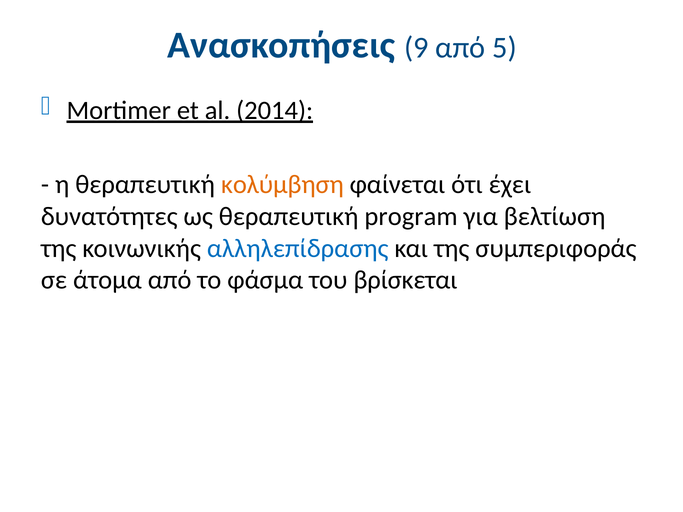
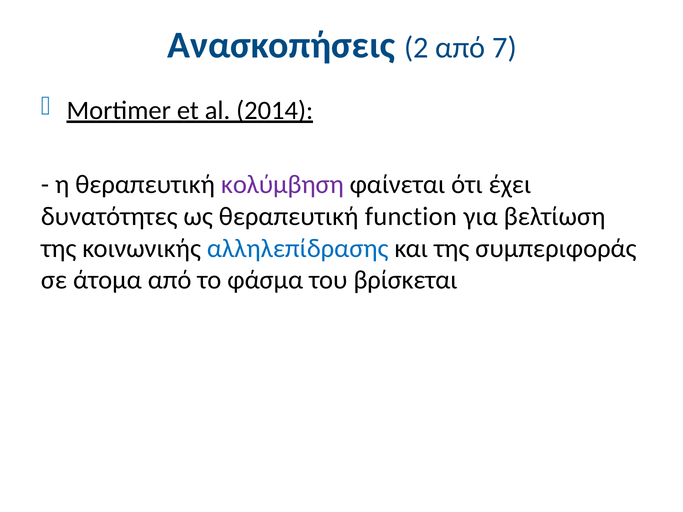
9: 9 -> 2
5: 5 -> 7
κολύμβηση colour: orange -> purple
program: program -> function
